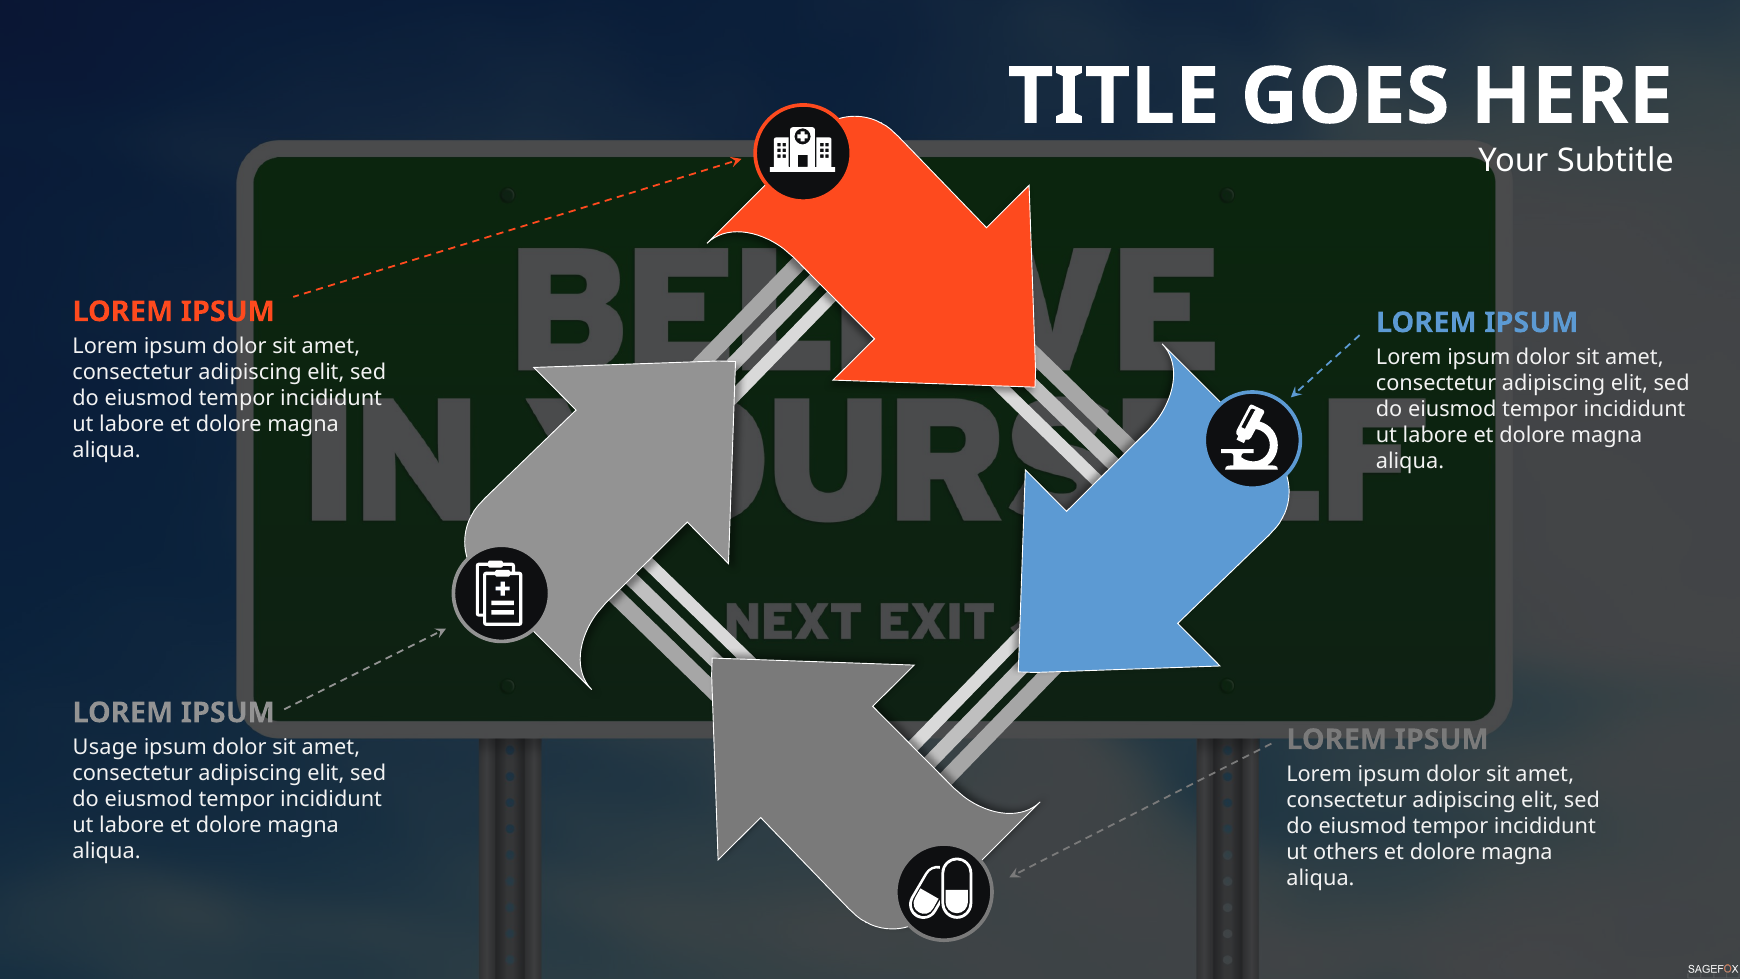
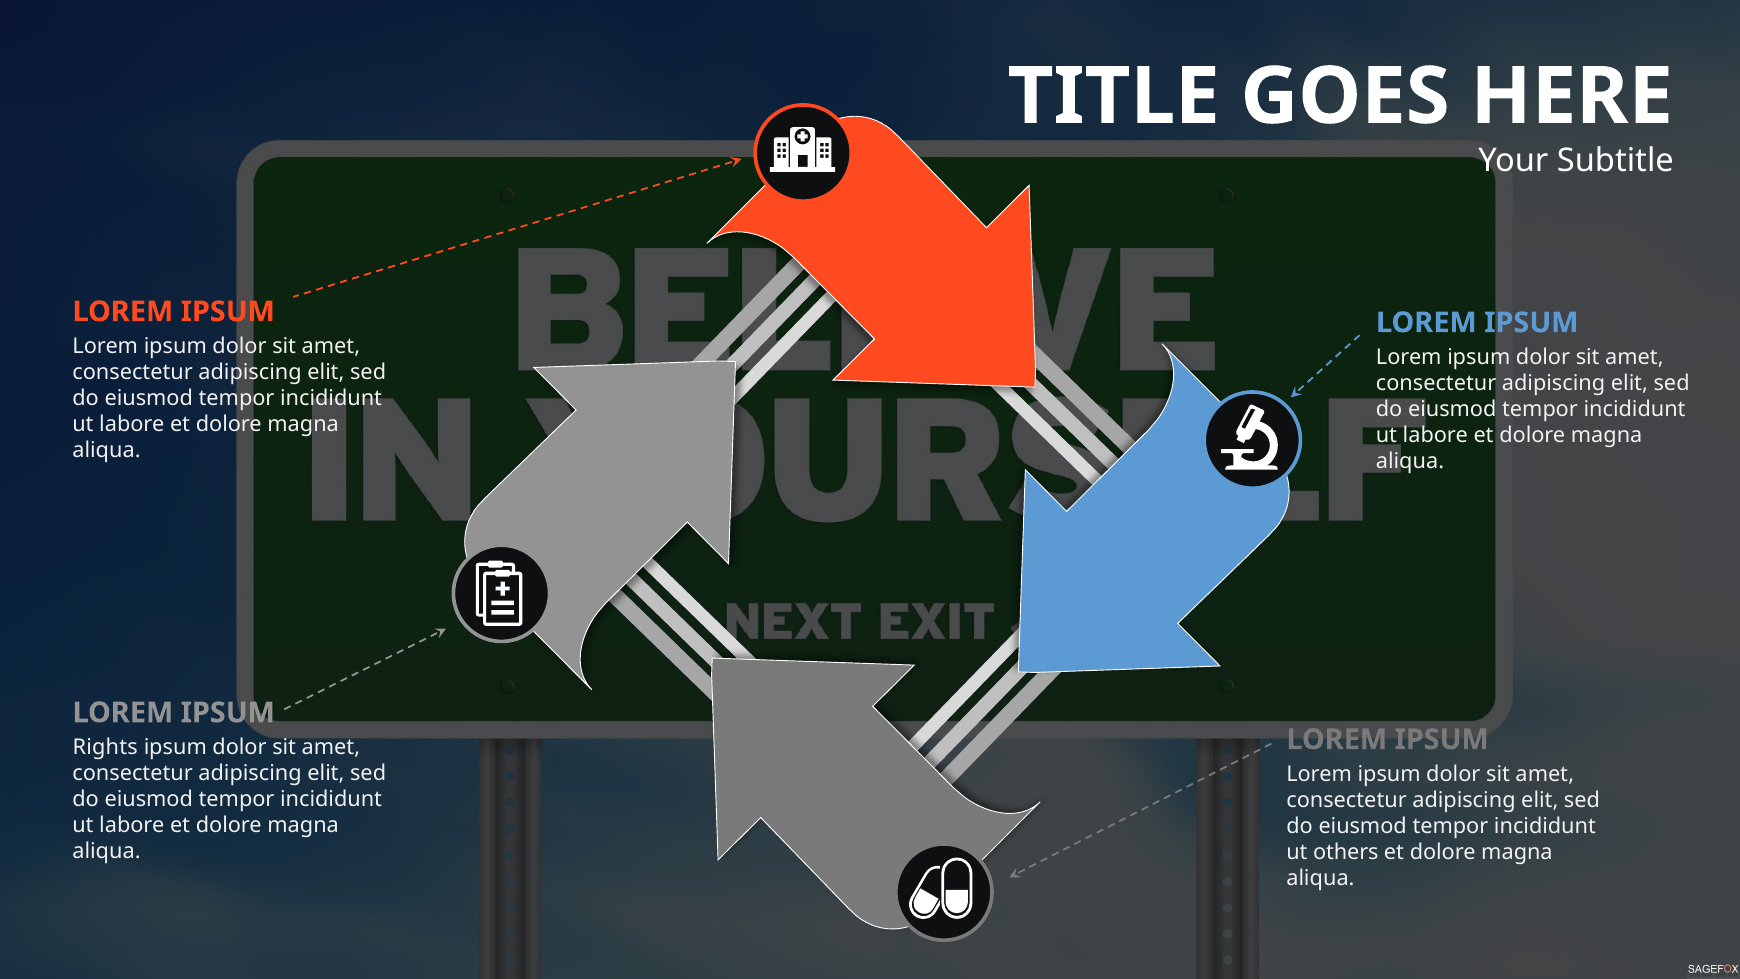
Usage: Usage -> Rights
